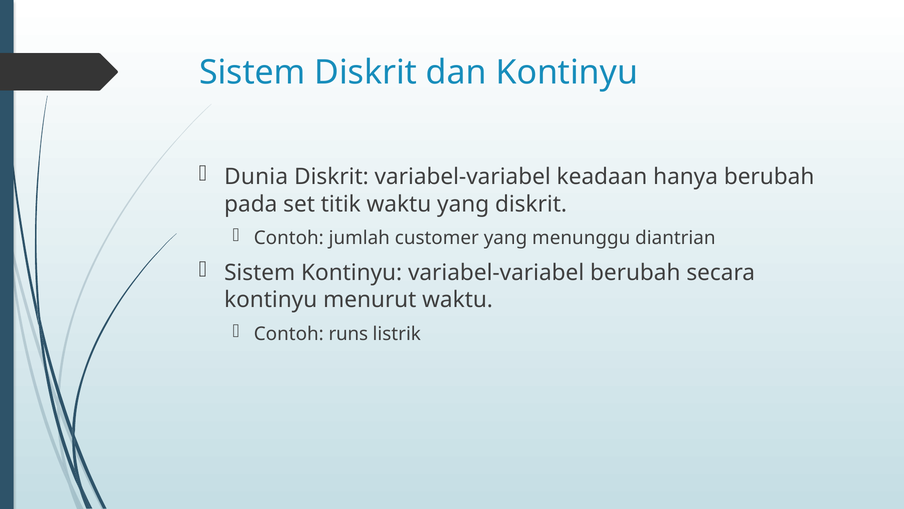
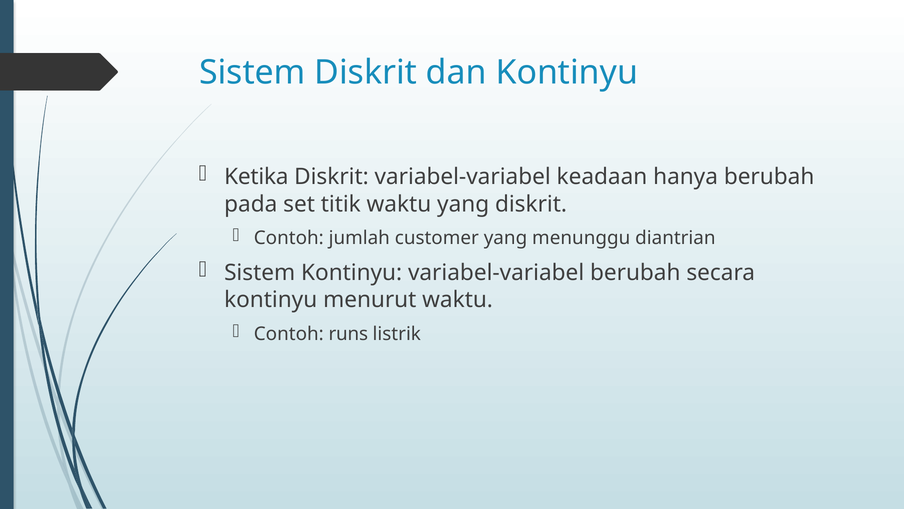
Dunia: Dunia -> Ketika
